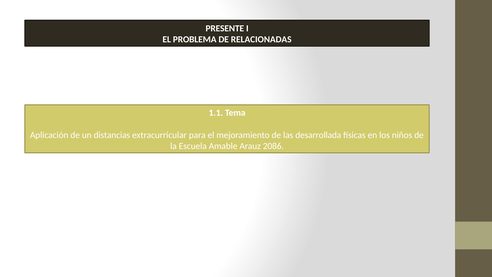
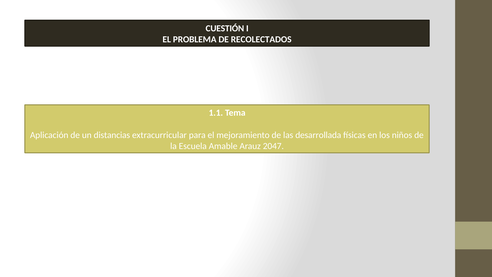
PRESENTE: PRESENTE -> CUESTIÓN
RELACIONADAS: RELACIONADAS -> RECOLECTADOS
2086: 2086 -> 2047
